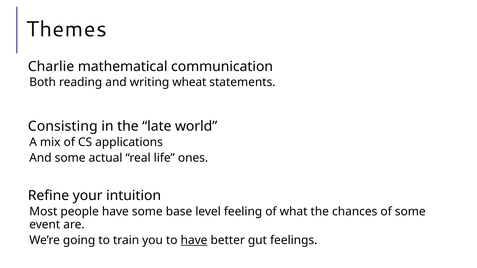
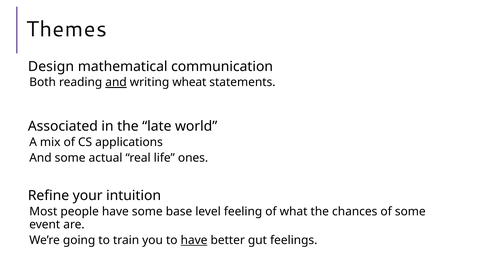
Charlie: Charlie -> Design
and at (116, 82) underline: none -> present
Consisting: Consisting -> Associated
